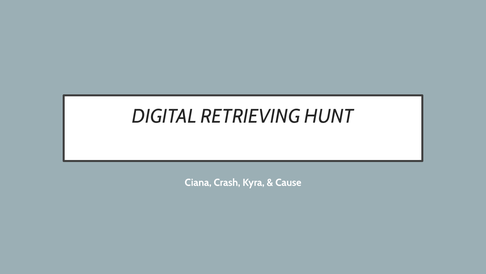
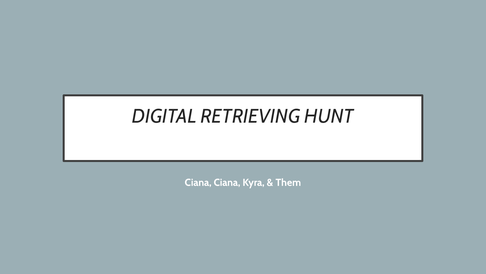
Ciana Crash: Crash -> Ciana
Cause: Cause -> Them
